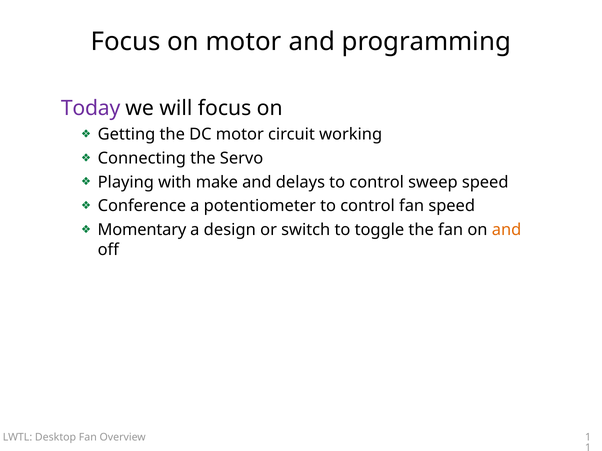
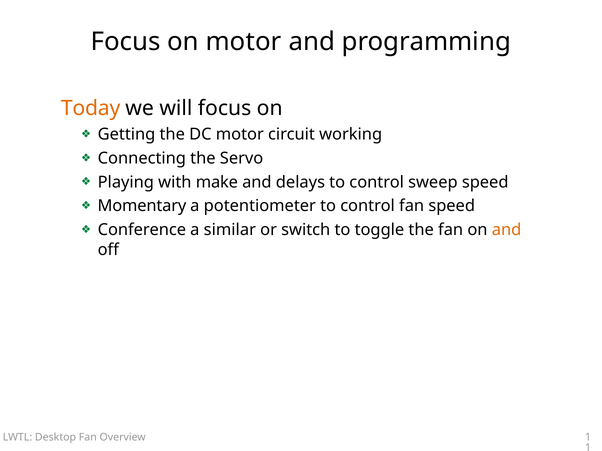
Today colour: purple -> orange
Conference: Conference -> Momentary
Momentary: Momentary -> Conference
design: design -> similar
